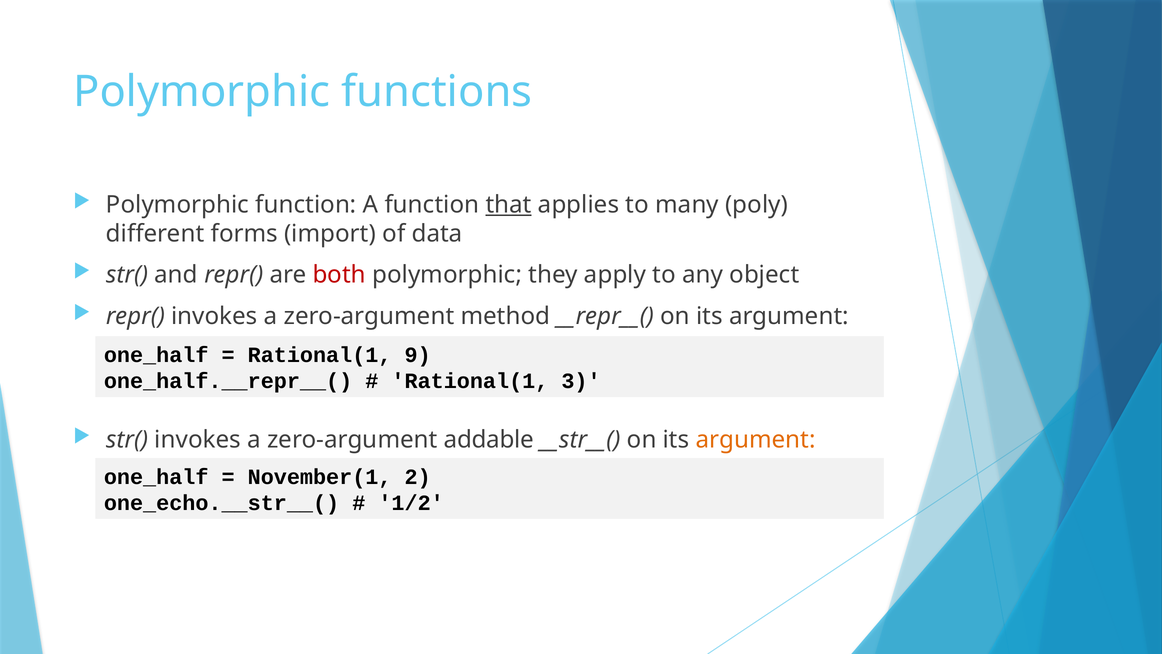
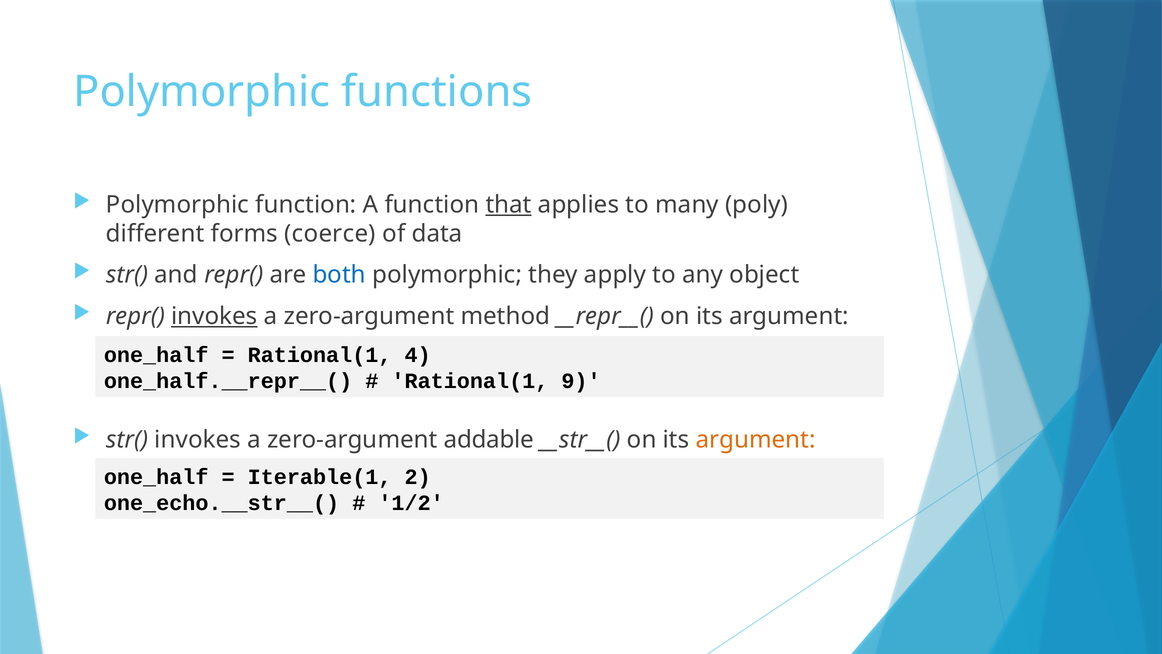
import: import -> coerce
both colour: red -> blue
invokes at (214, 316) underline: none -> present
9: 9 -> 4
3: 3 -> 9
November(1: November(1 -> Iterable(1
